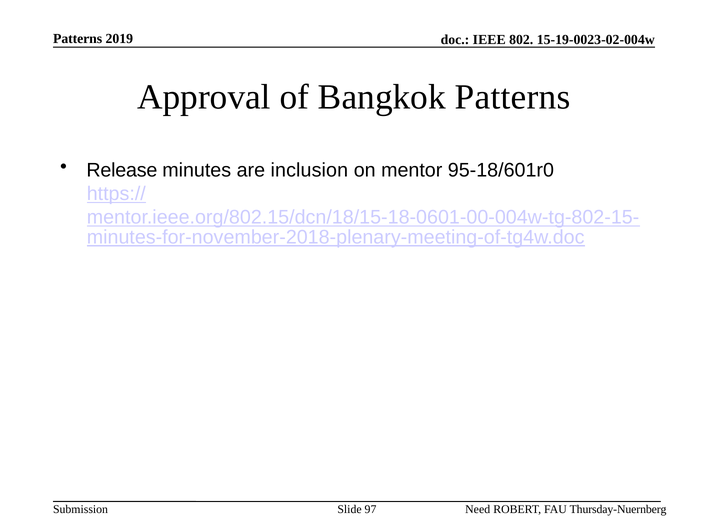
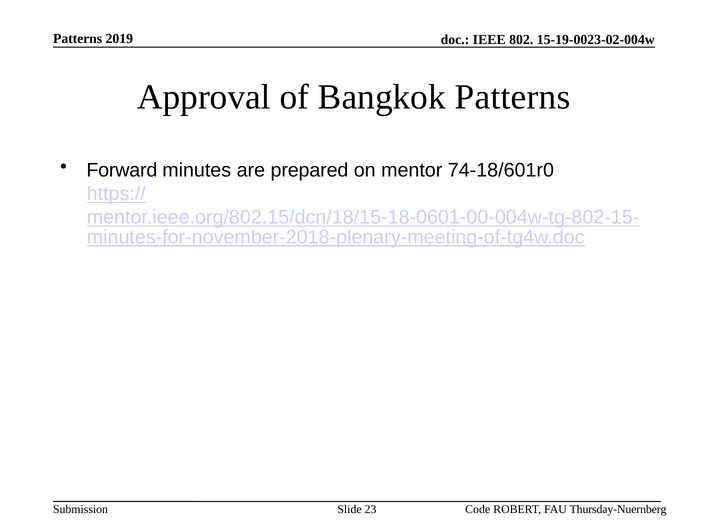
Release: Release -> Forward
inclusion: inclusion -> prepared
95-18/601r0: 95-18/601r0 -> 74-18/601r0
97: 97 -> 23
Need: Need -> Code
